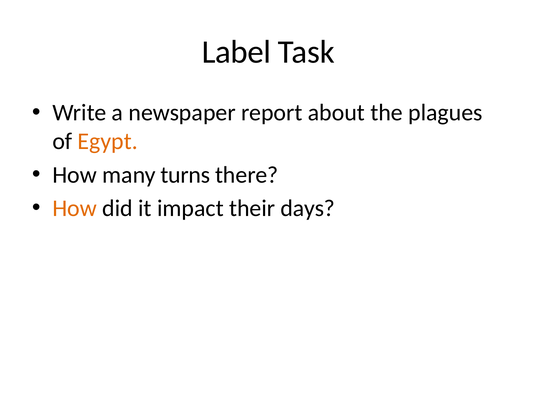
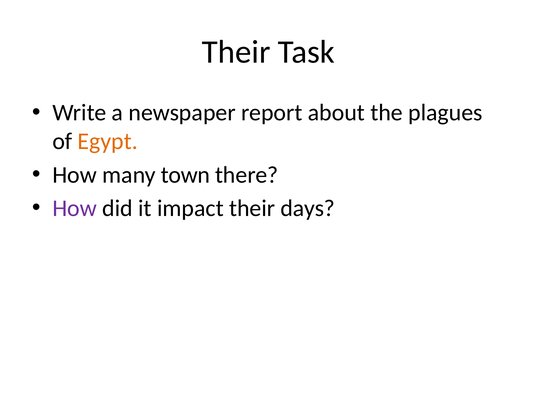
Label at (236, 52): Label -> Their
turns: turns -> town
How at (75, 208) colour: orange -> purple
